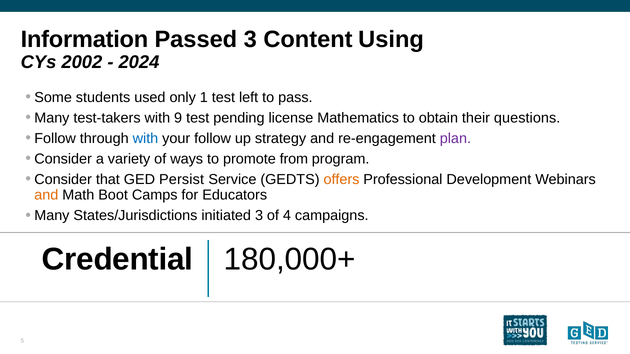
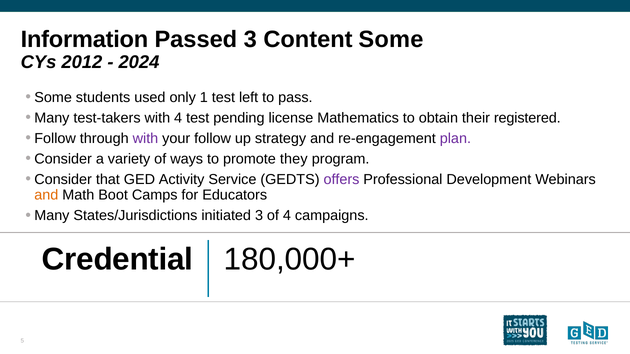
Content Using: Using -> Some
2002: 2002 -> 2012
with 9: 9 -> 4
questions: questions -> registered
with at (145, 138) colour: blue -> purple
from: from -> they
Persist: Persist -> Activity
offers colour: orange -> purple
